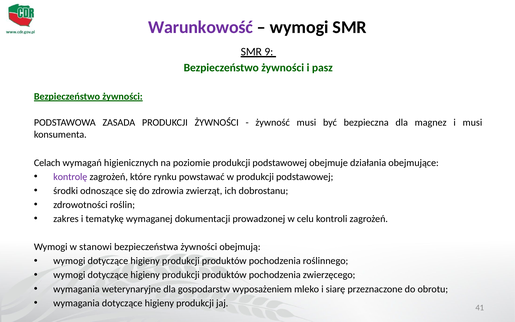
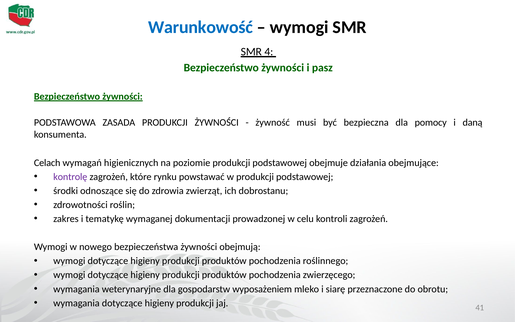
Warunkowość colour: purple -> blue
9: 9 -> 4
magnez: magnez -> pomocy
i musi: musi -> daną
stanowi: stanowi -> nowego
